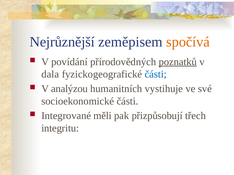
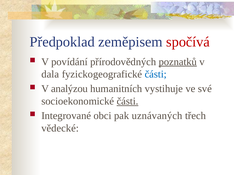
Nejrůznější: Nejrůznější -> Předpoklad
spočívá colour: orange -> red
části at (128, 101) underline: none -> present
měli: měli -> obci
přizpůsobují: přizpůsobují -> uznávaných
integritu: integritu -> vědecké
